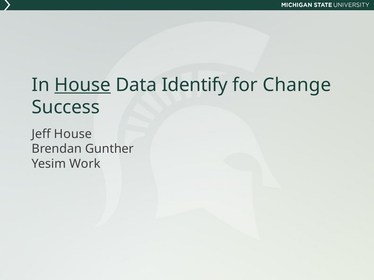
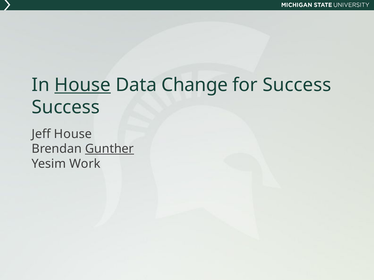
Identify: Identify -> Change
for Change: Change -> Success
Gunther underline: none -> present
